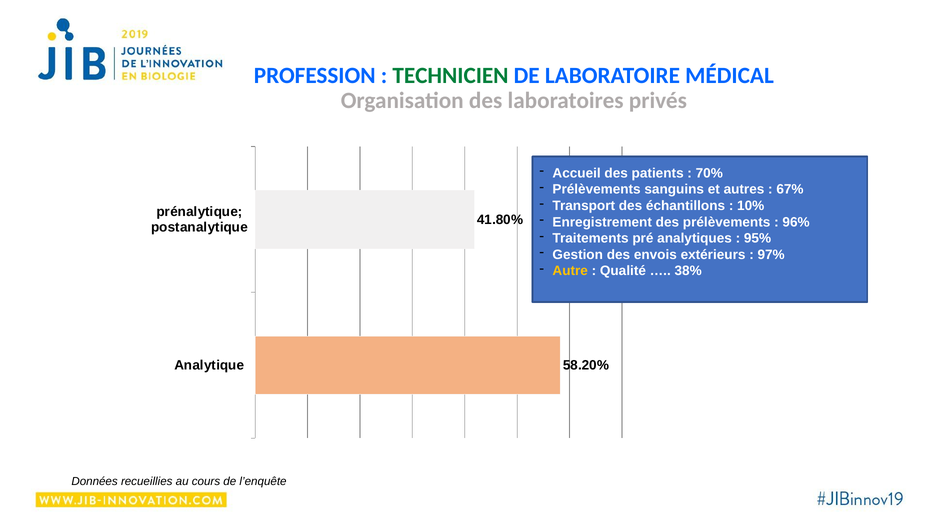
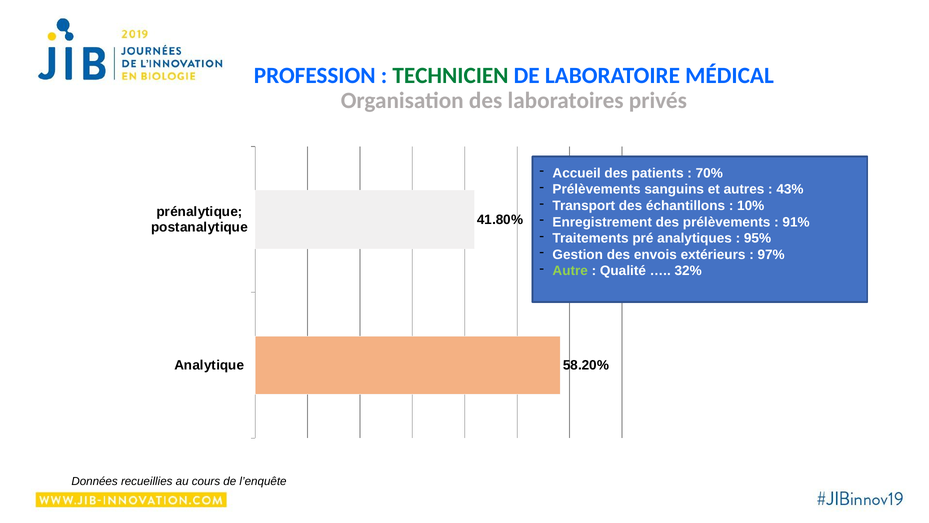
67%: 67% -> 43%
96%: 96% -> 91%
Autre colour: yellow -> light green
38%: 38% -> 32%
